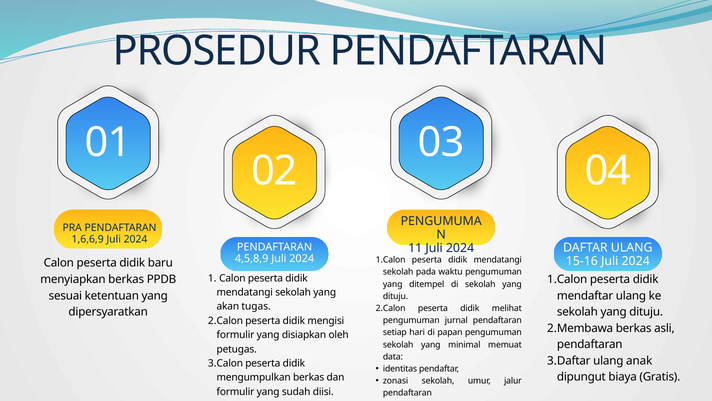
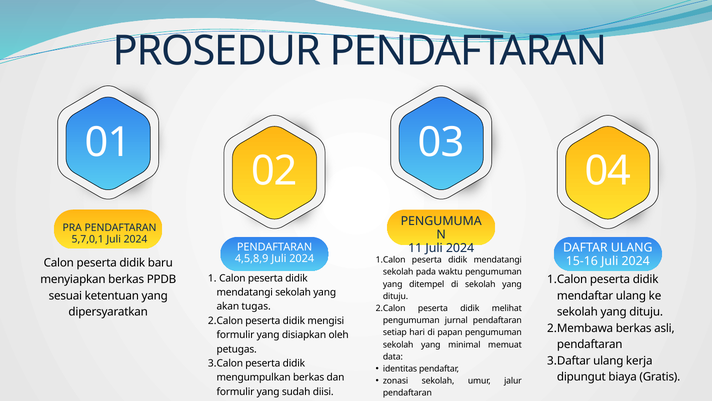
1,6,6,9: 1,6,6,9 -> 5,7,0,1
anak: anak -> kerja
